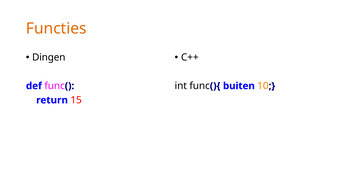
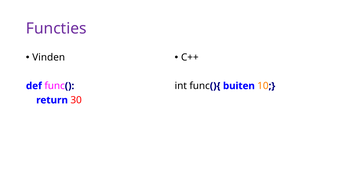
Functies colour: orange -> purple
Dingen: Dingen -> Vinden
15: 15 -> 30
